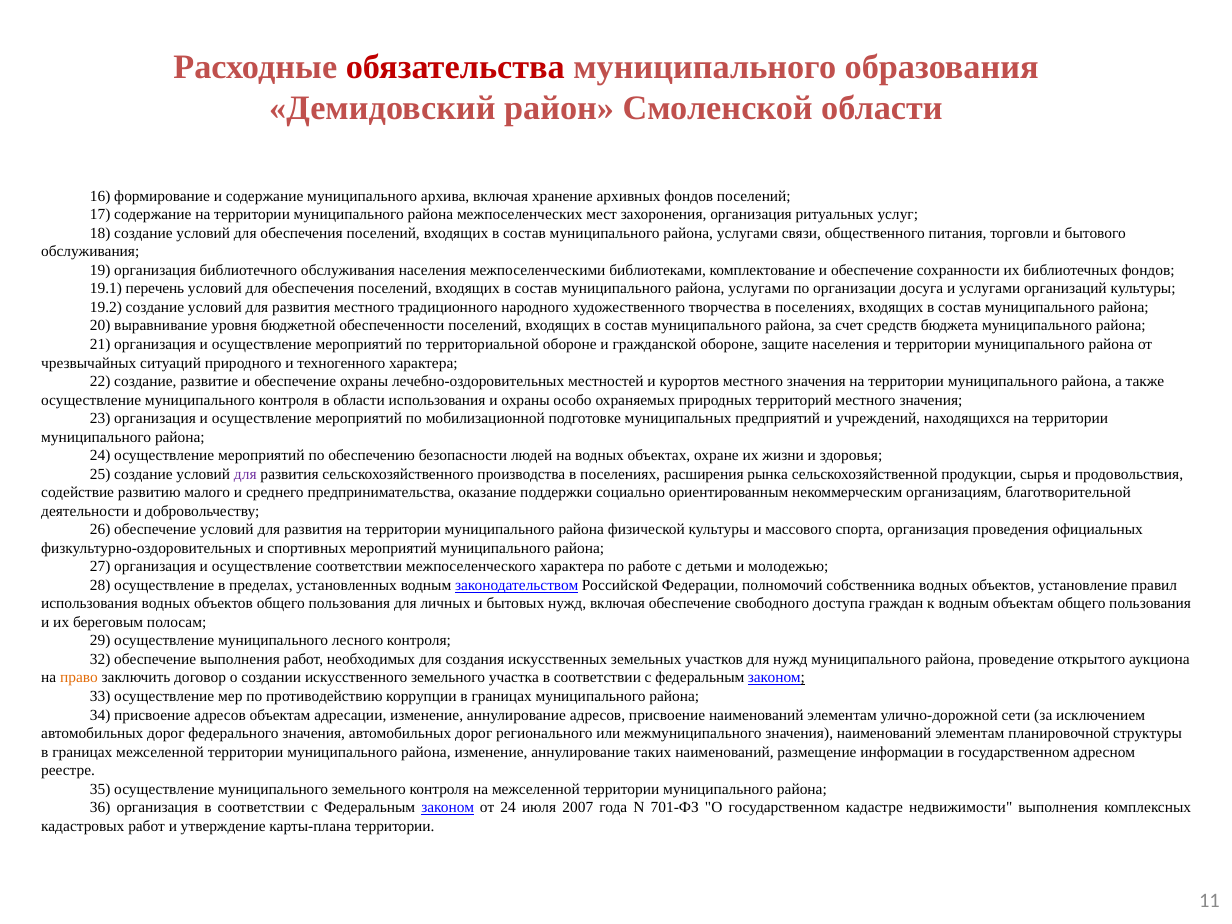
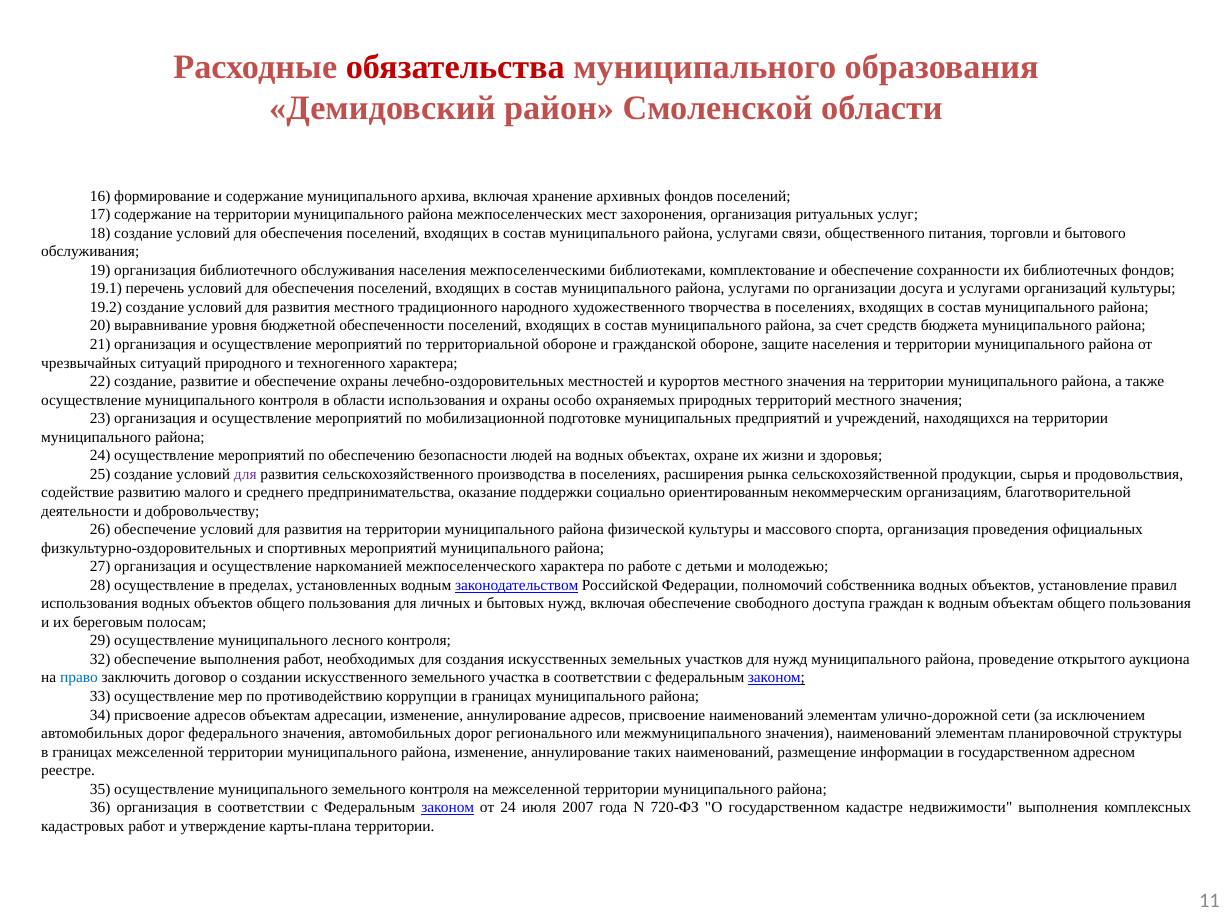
осуществление соответствии: соответствии -> наркоманией
право colour: orange -> blue
701-ФЗ: 701-ФЗ -> 720-ФЗ
